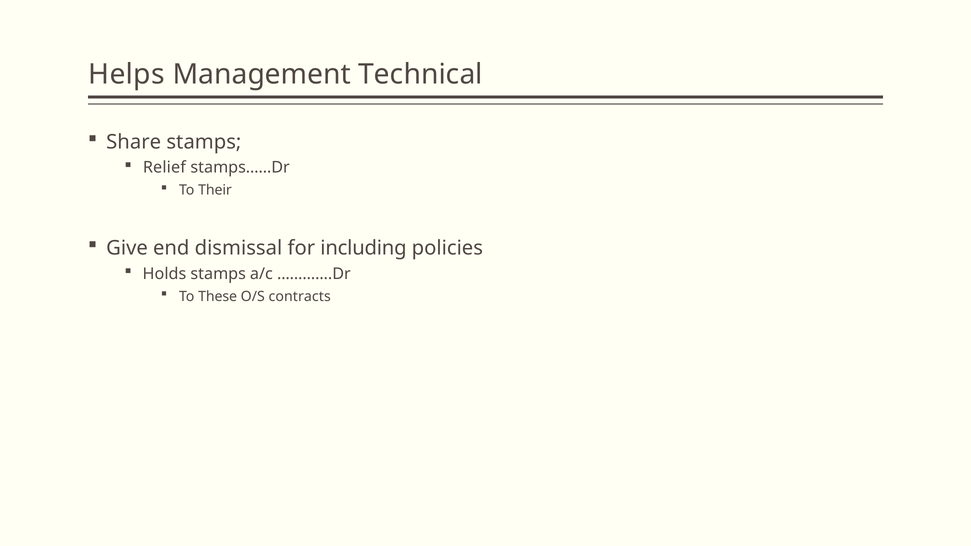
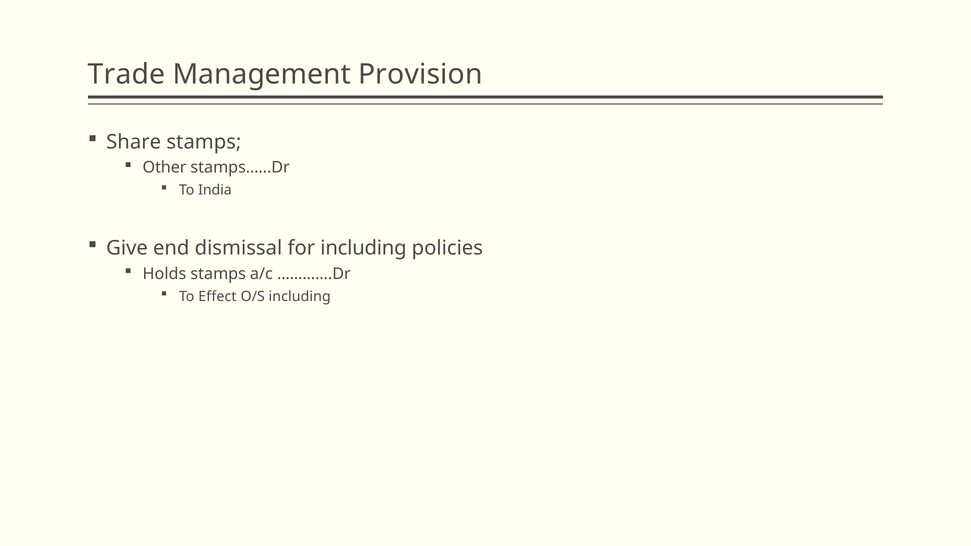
Helps: Helps -> Trade
Technical: Technical -> Provision
Relief: Relief -> Other
Their: Their -> India
These: These -> Effect
O/S contracts: contracts -> including
